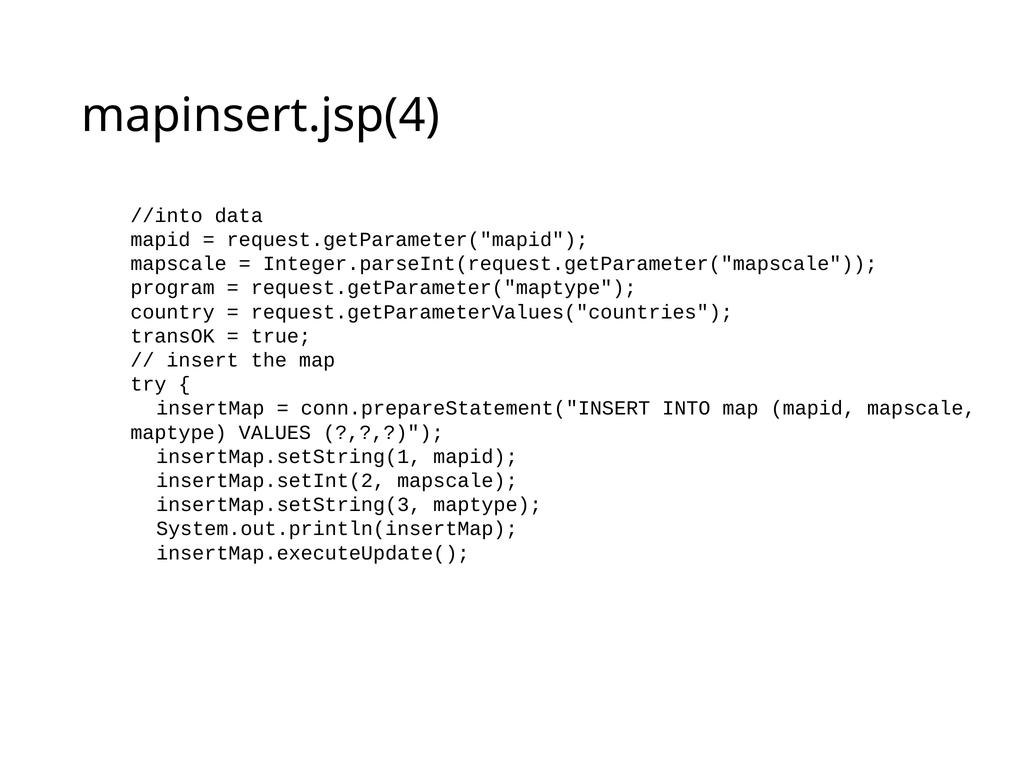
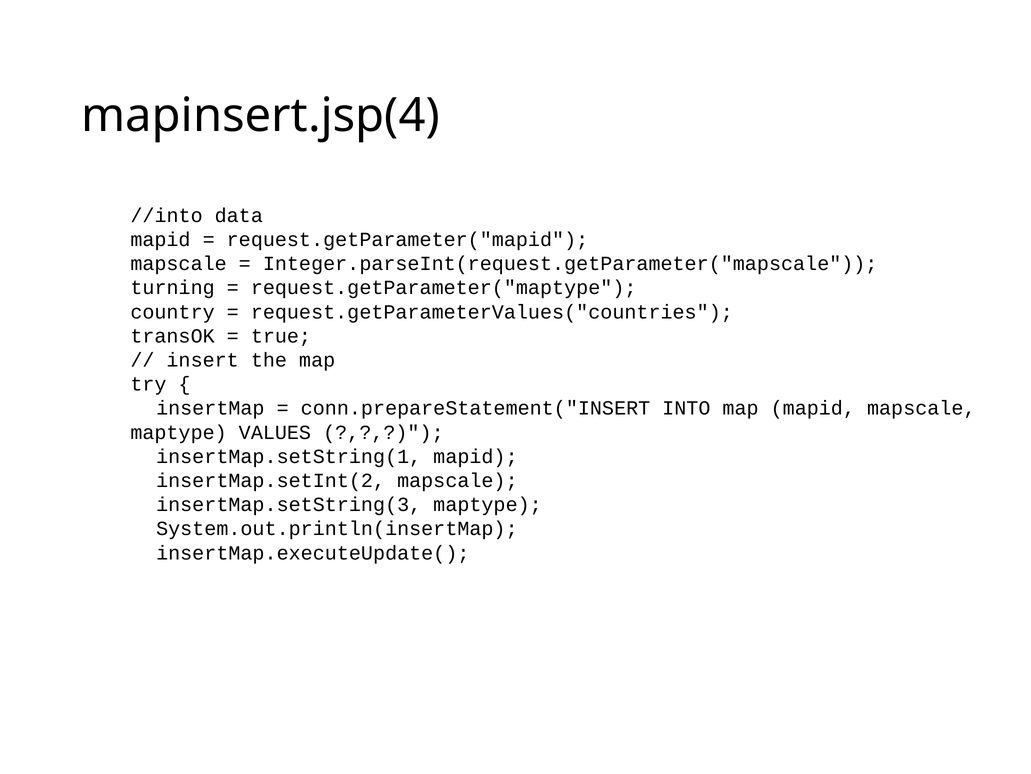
program: program -> turning
